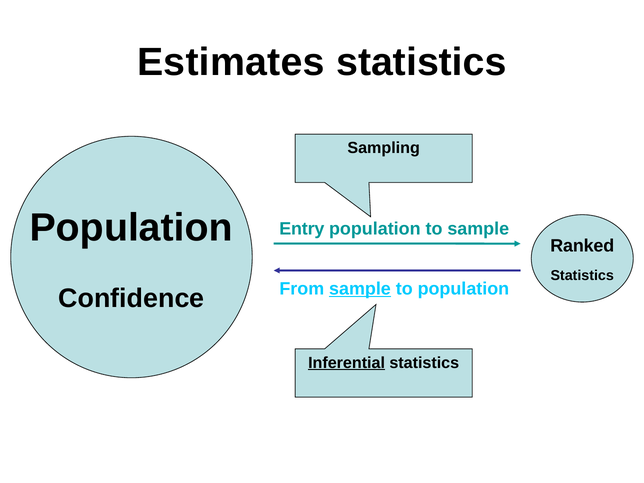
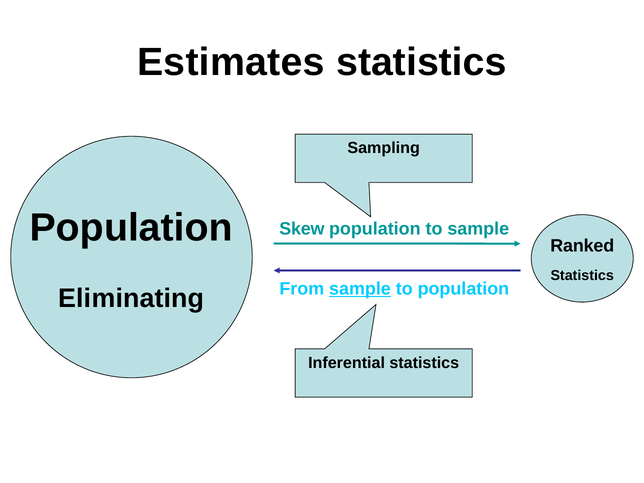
Entry: Entry -> Skew
Confidence: Confidence -> Eliminating
Inferential underline: present -> none
